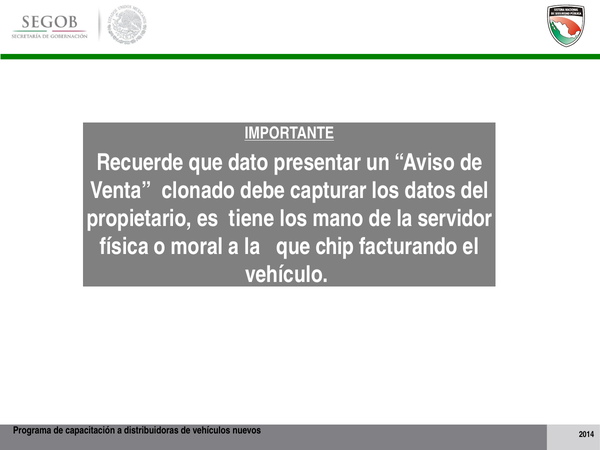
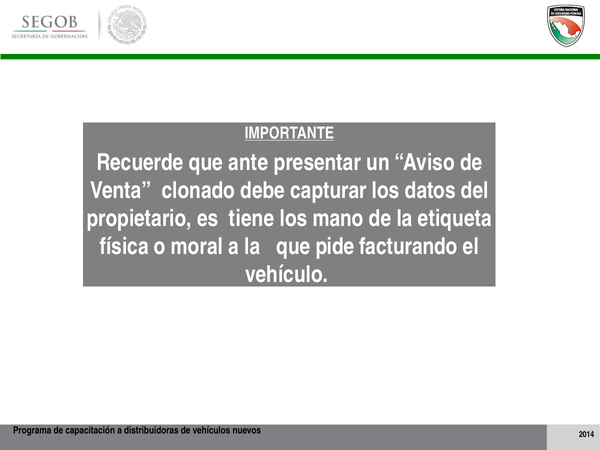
dato: dato -> ante
servidor: servidor -> etiqueta
chip: chip -> pide
